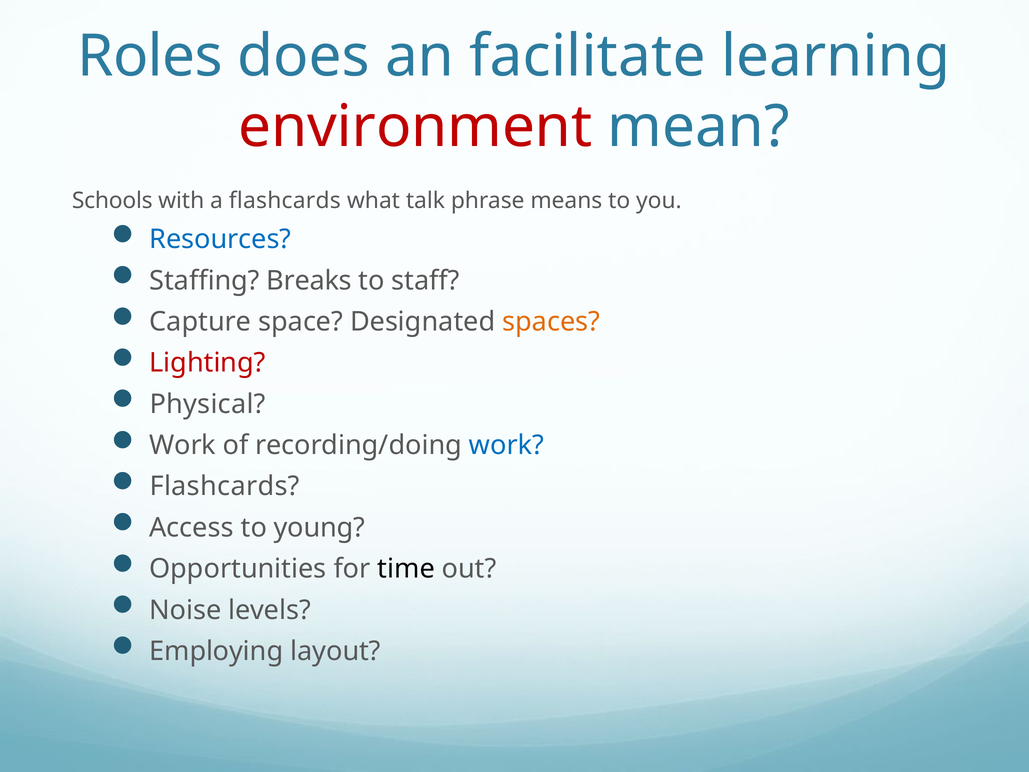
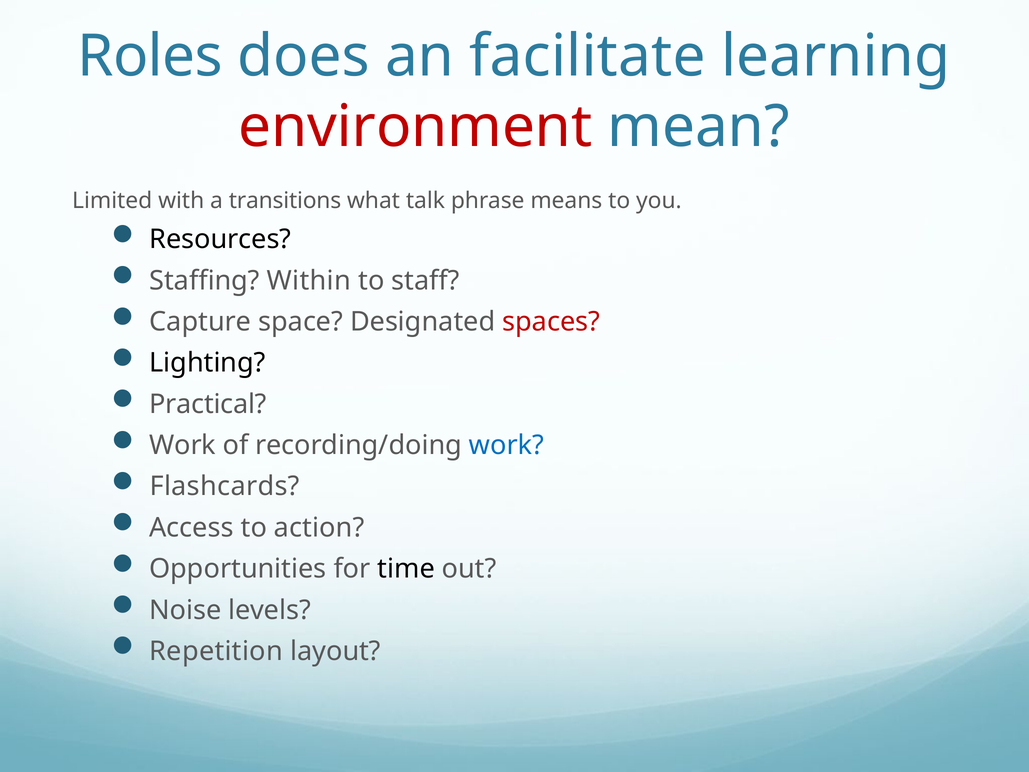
Schools: Schools -> Limited
a flashcards: flashcards -> transitions
Resources colour: blue -> black
Breaks: Breaks -> Within
spaces colour: orange -> red
Lighting colour: red -> black
Physical: Physical -> Practical
young: young -> action
Employing: Employing -> Repetition
